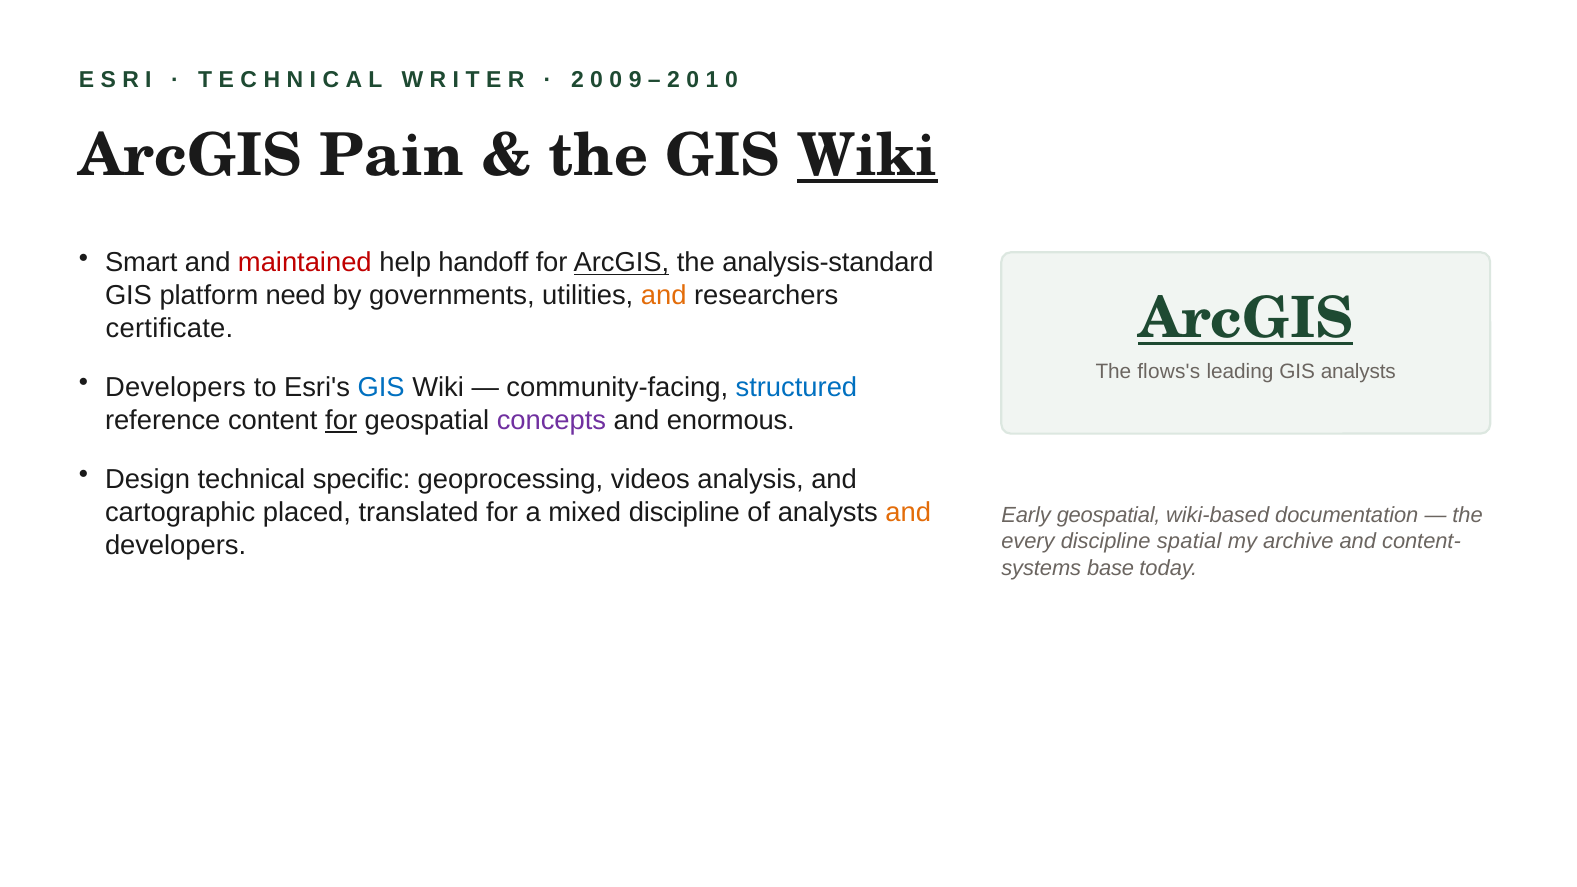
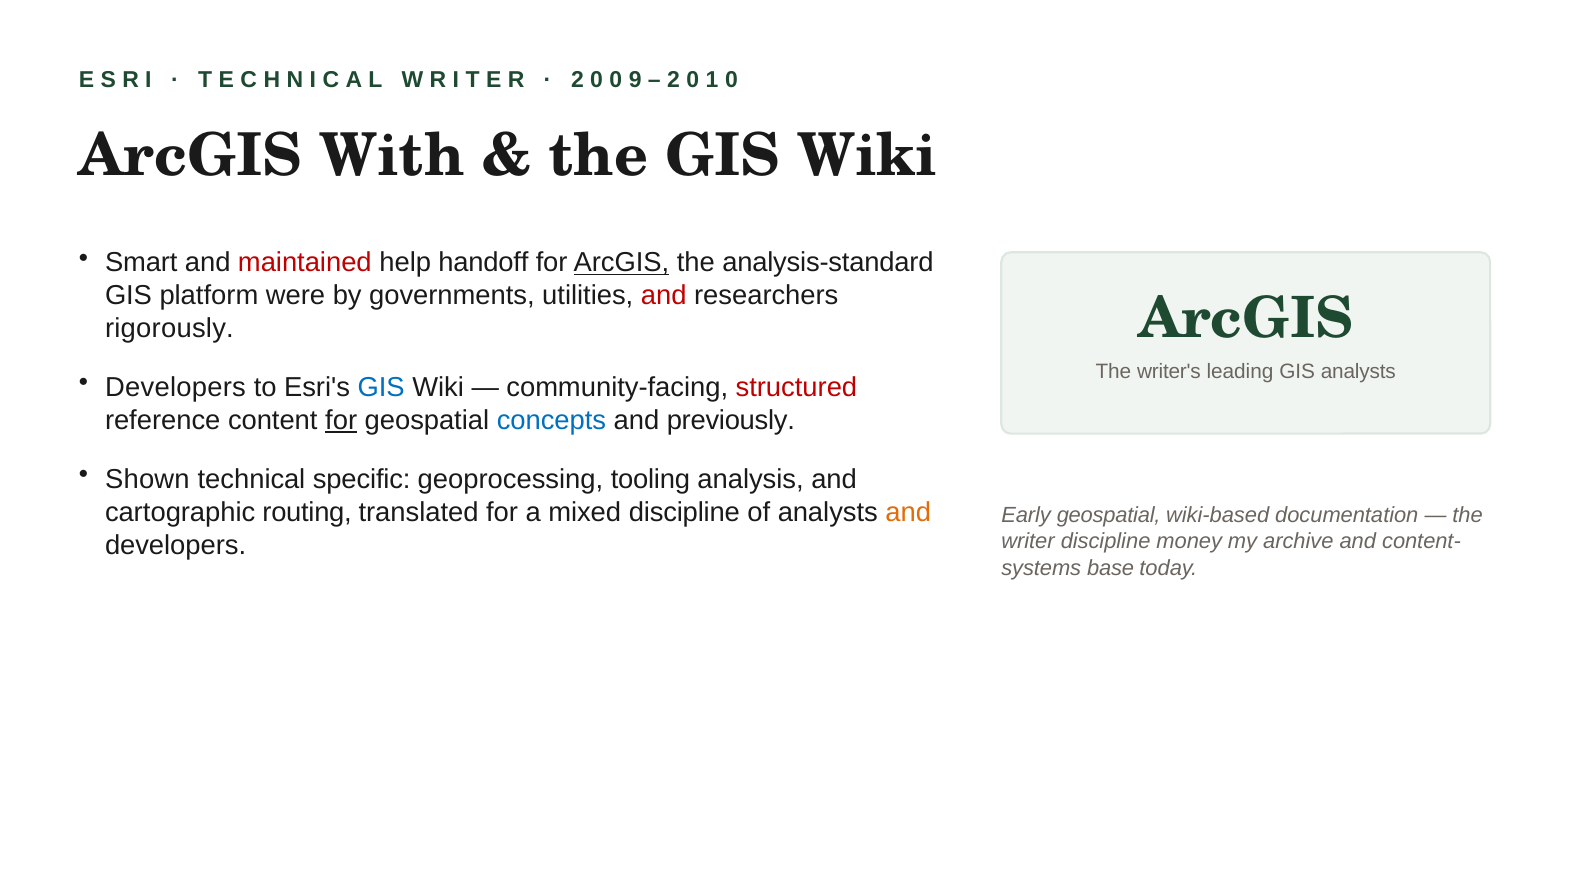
Pain: Pain -> With
Wiki at (868, 155) underline: present -> none
need: need -> were
and at (664, 296) colour: orange -> red
ArcGIS at (1246, 319) underline: present -> none
certificate: certificate -> rigorously
flows's: flows's -> writer's
structured colour: blue -> red
concepts colour: purple -> blue
enormous: enormous -> previously
Design: Design -> Shown
videos: videos -> tooling
placed: placed -> routing
every: every -> writer
spatial: spatial -> money
